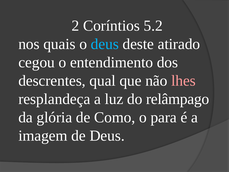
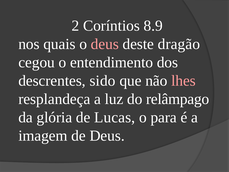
5.2: 5.2 -> 8.9
deus at (105, 44) colour: light blue -> pink
atirado: atirado -> dragão
qual: qual -> sido
Como: Como -> Lucas
